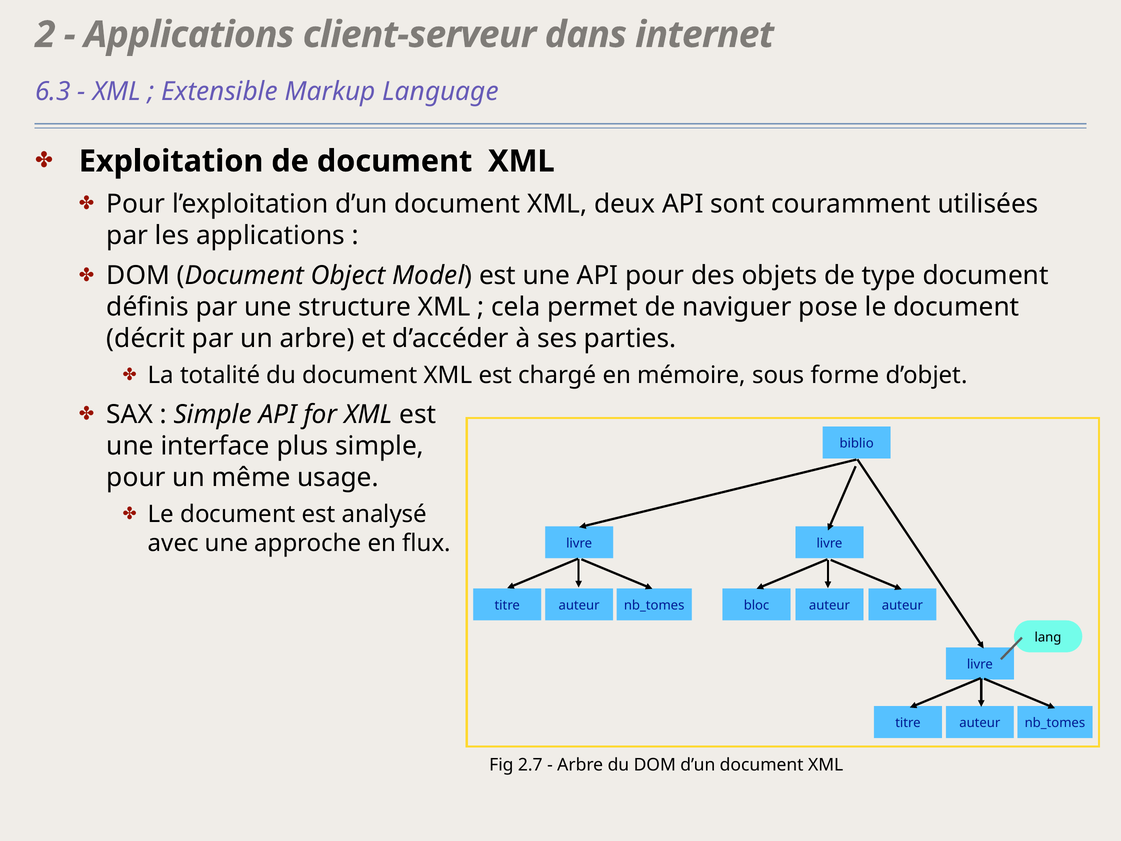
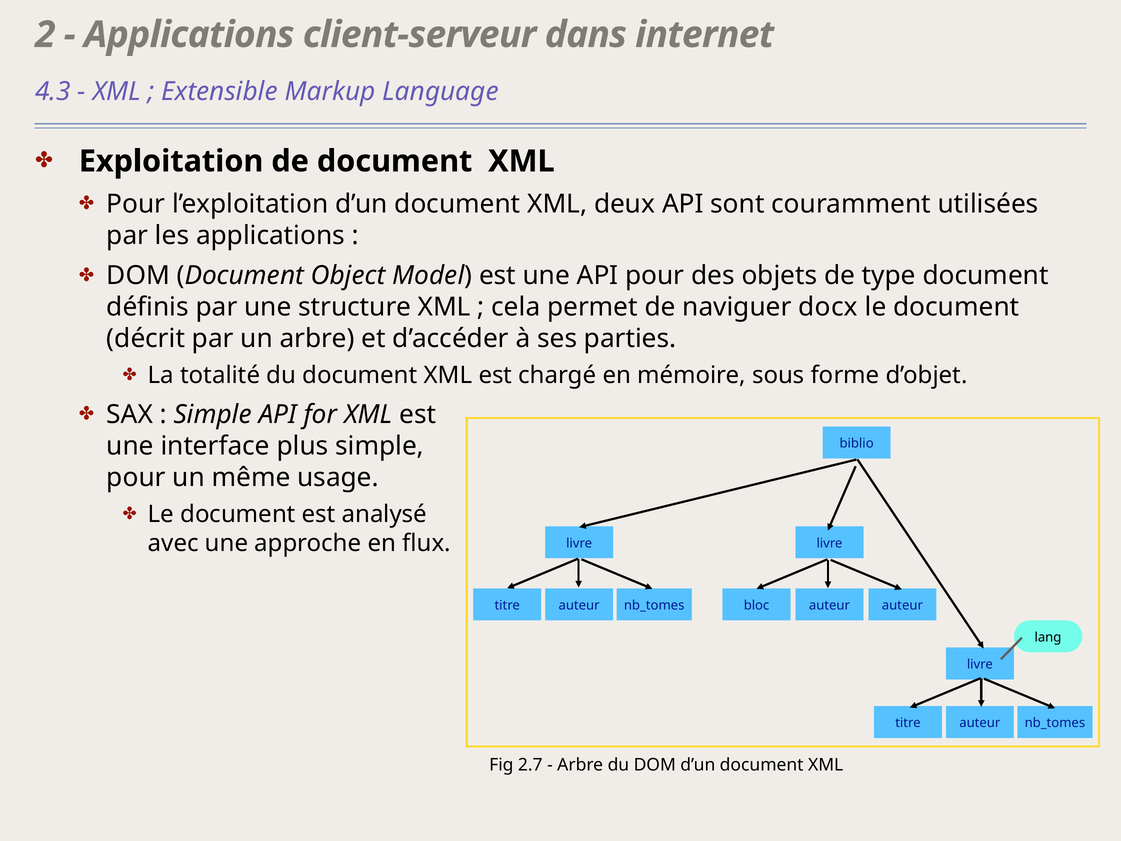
6.3: 6.3 -> 4.3
pose: pose -> docx
